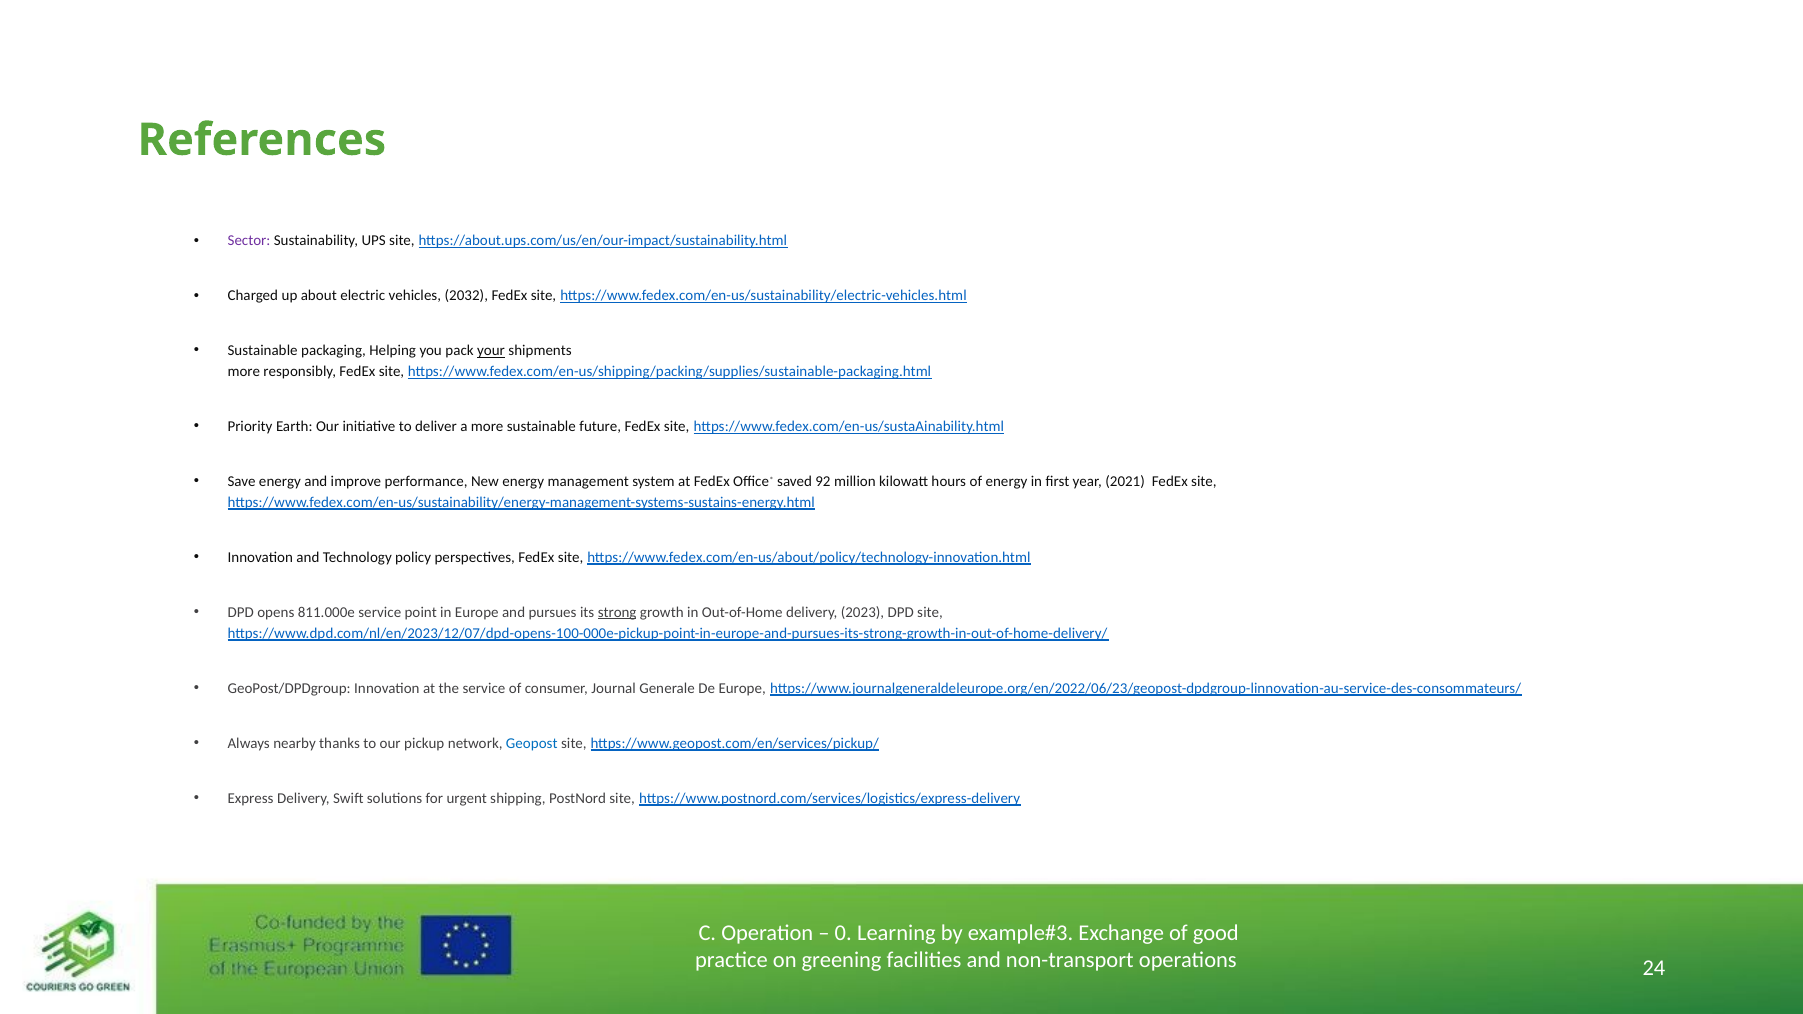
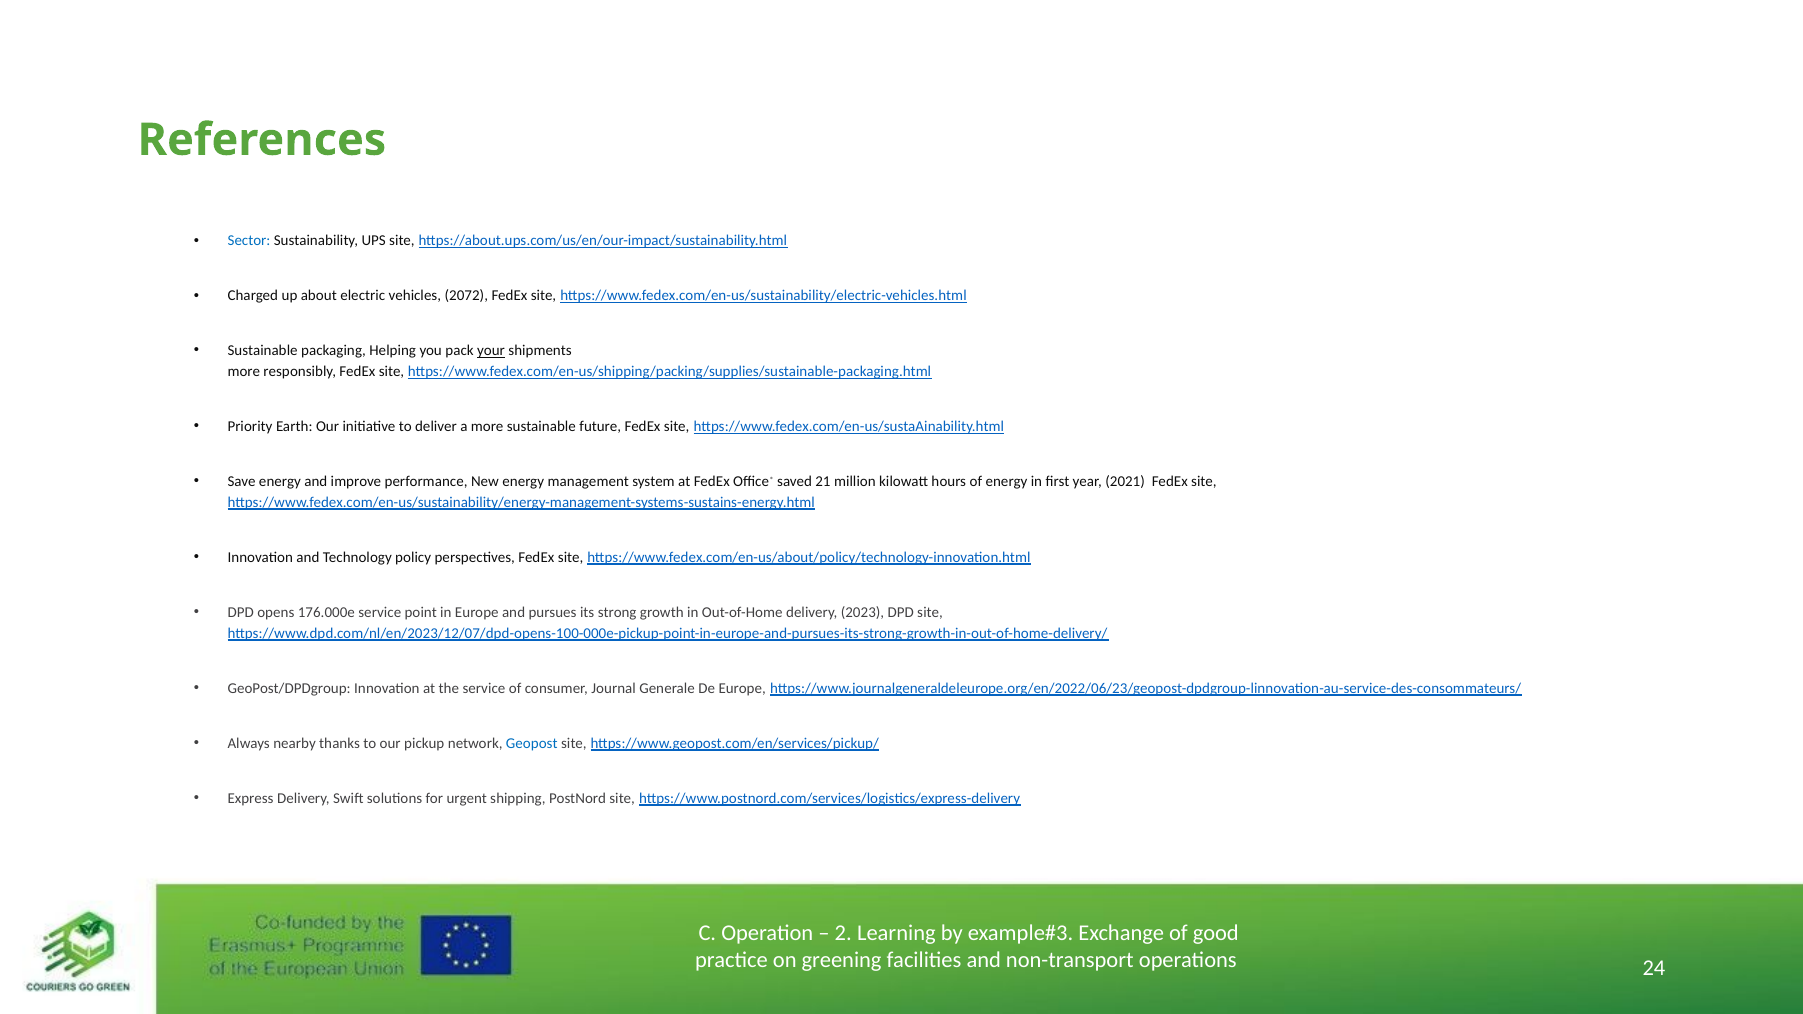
Sector colour: purple -> blue
2032: 2032 -> 2072
92: 92 -> 21
811.000e: 811.000e -> 176.000e
strong underline: present -> none
0: 0 -> 2
